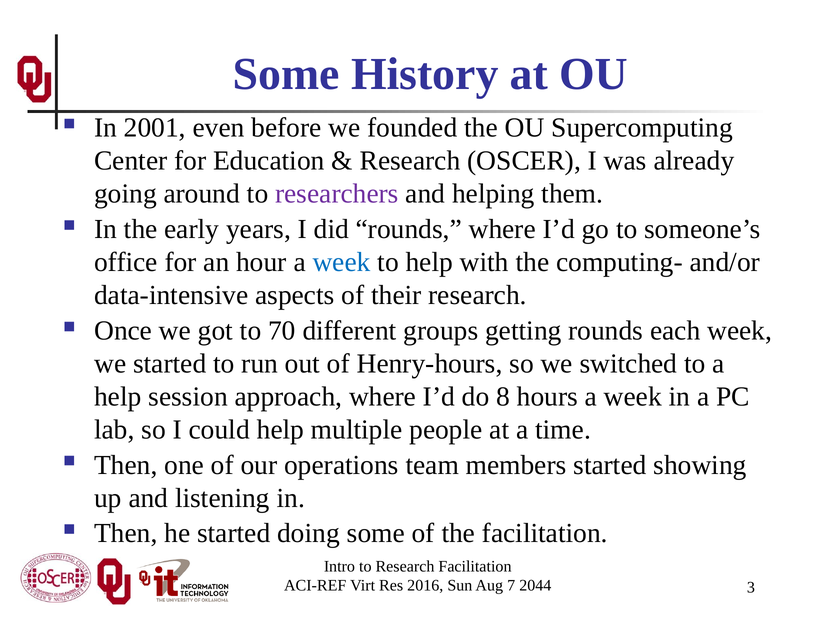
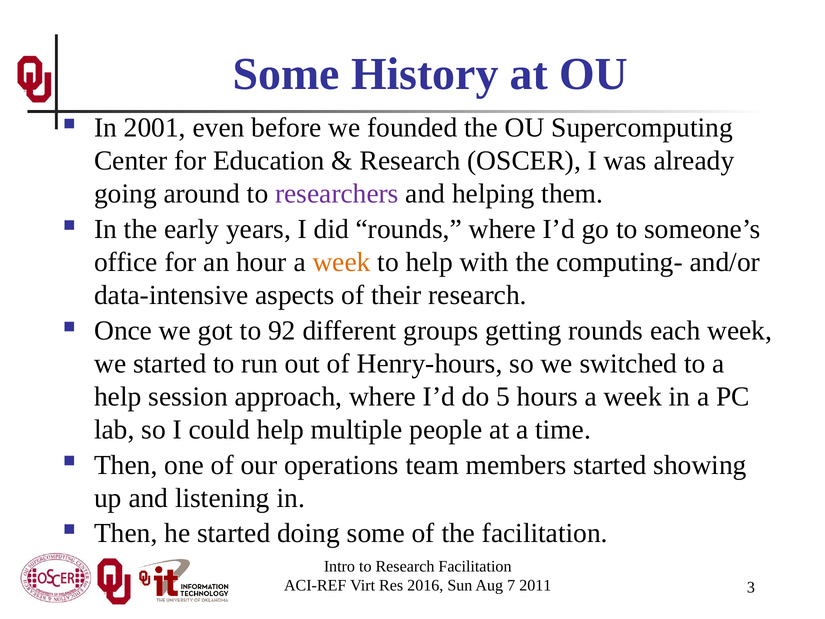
week at (342, 262) colour: blue -> orange
70: 70 -> 92
8: 8 -> 5
2044: 2044 -> 2011
